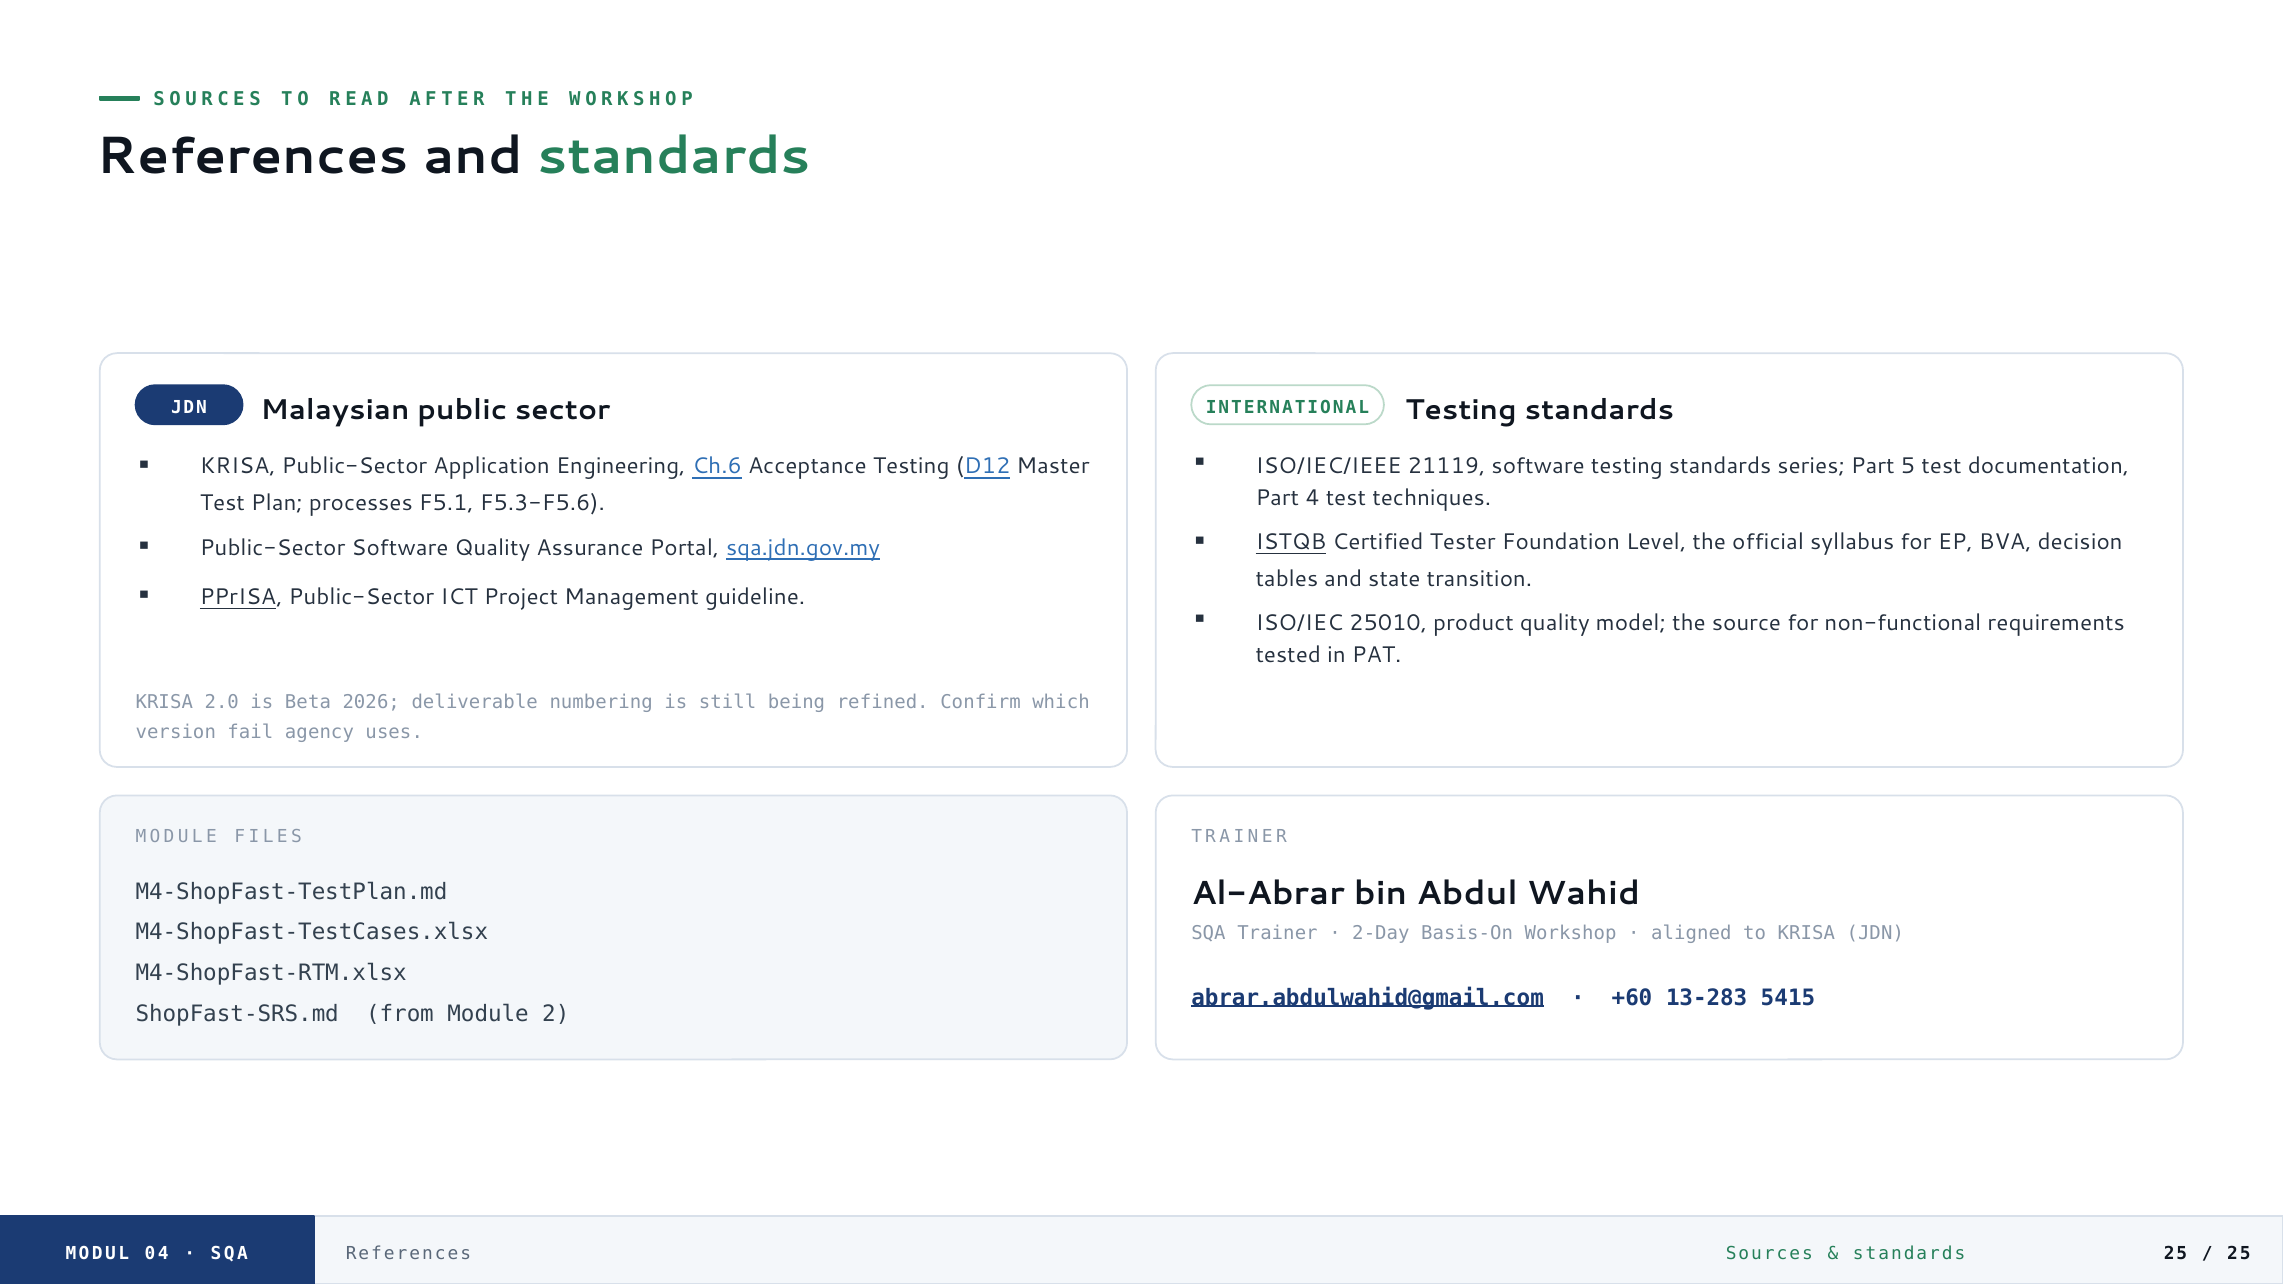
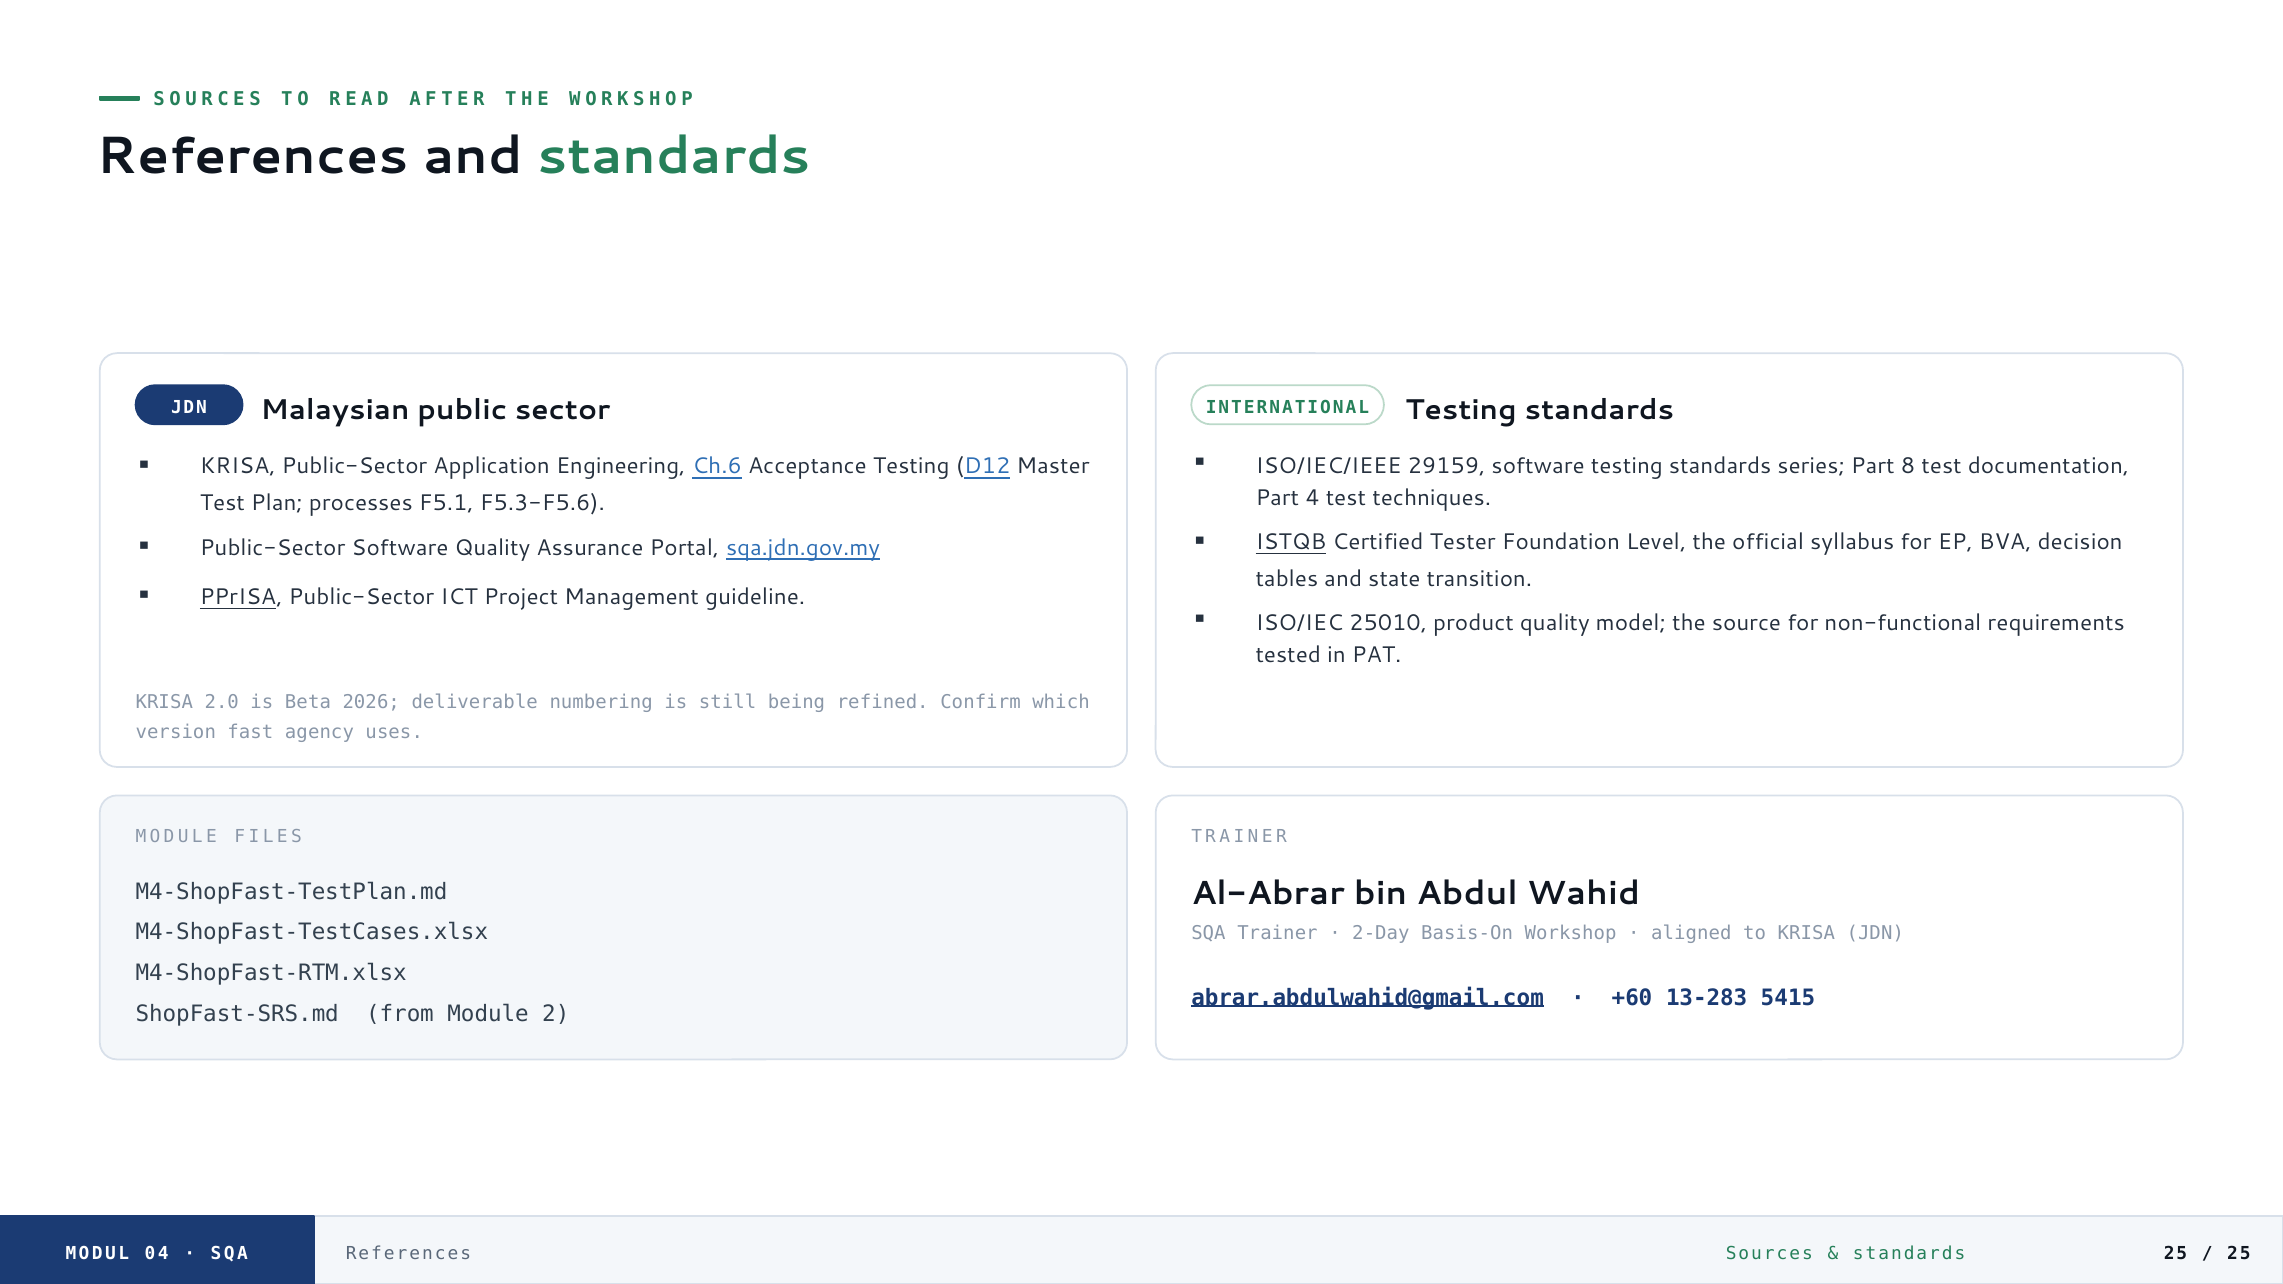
21119: 21119 -> 29159
5: 5 -> 8
fail: fail -> fast
